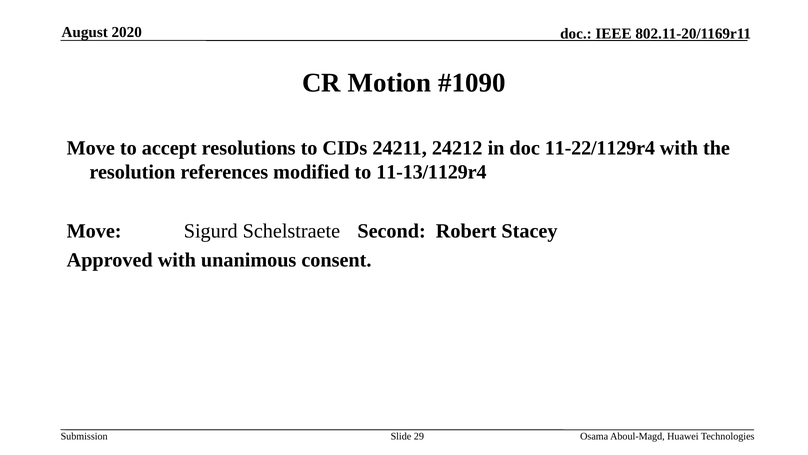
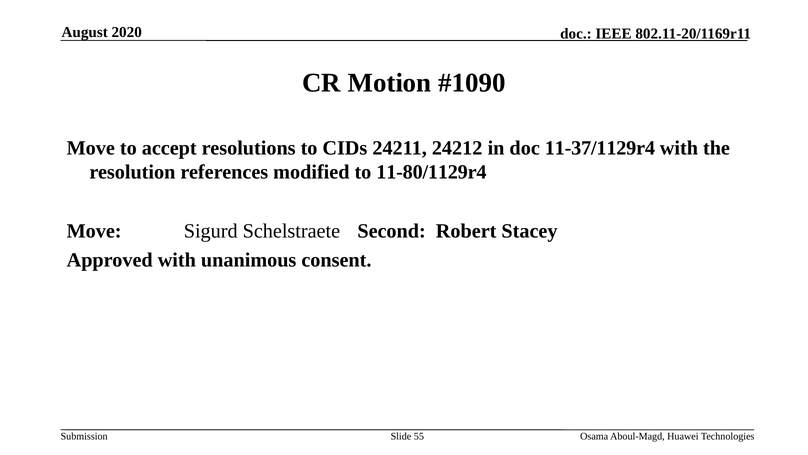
11-22/1129r4: 11-22/1129r4 -> 11-37/1129r4
11-13/1129r4: 11-13/1129r4 -> 11-80/1129r4
29: 29 -> 55
